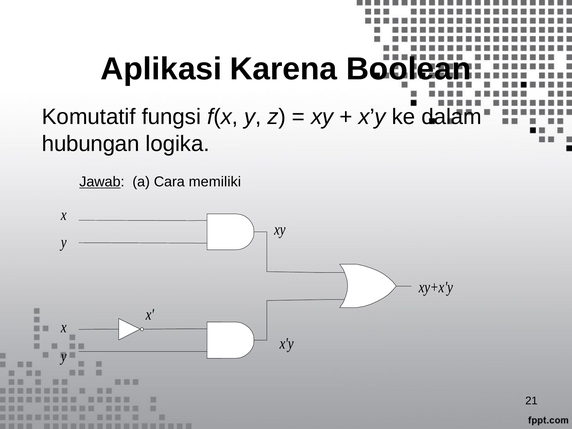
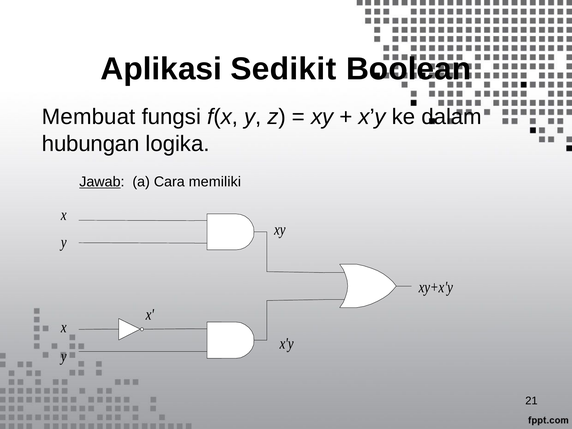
Karena: Karena -> Sedikit
Komutatif: Komutatif -> Membuat
